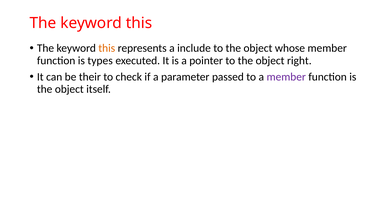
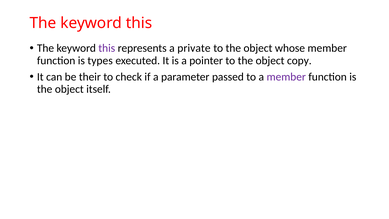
this at (107, 48) colour: orange -> purple
include: include -> private
right: right -> copy
